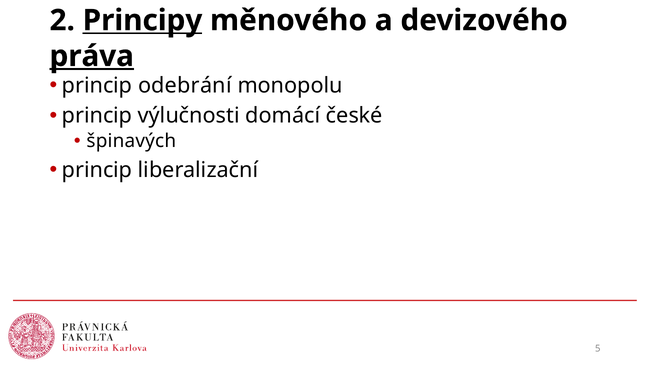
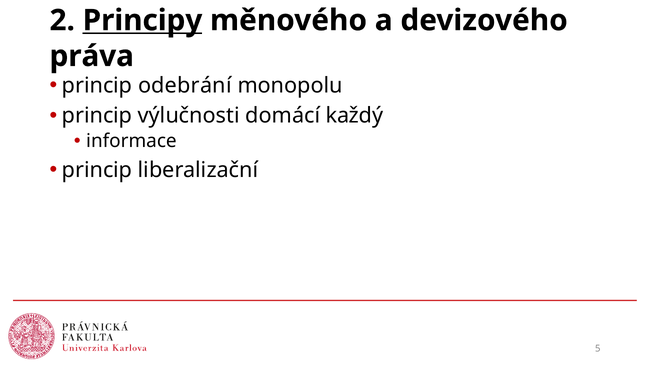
práva underline: present -> none
české: české -> každý
špinavých: špinavých -> informace
